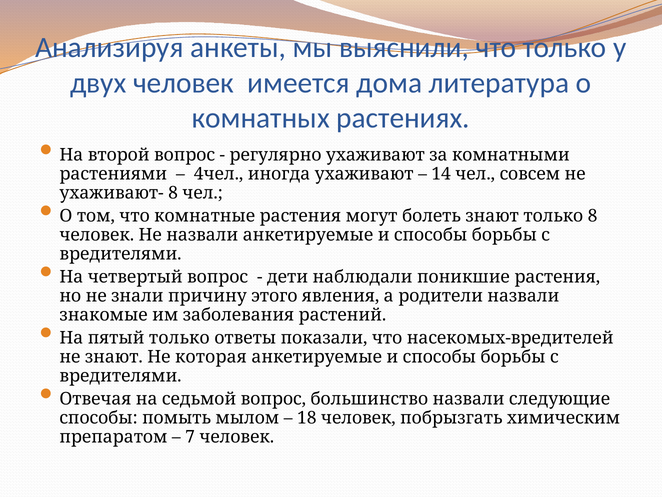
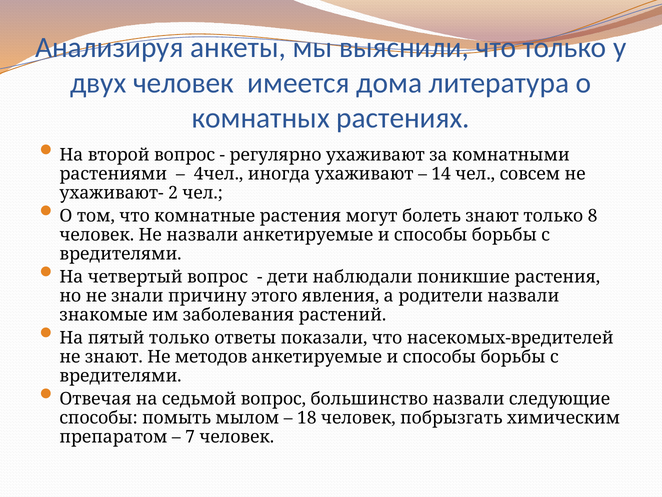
ухаживают- 8: 8 -> 2
которая: которая -> методов
